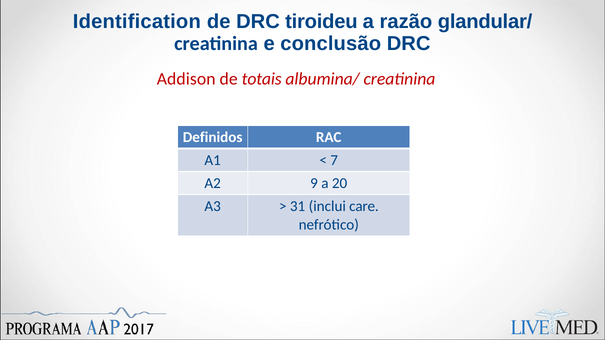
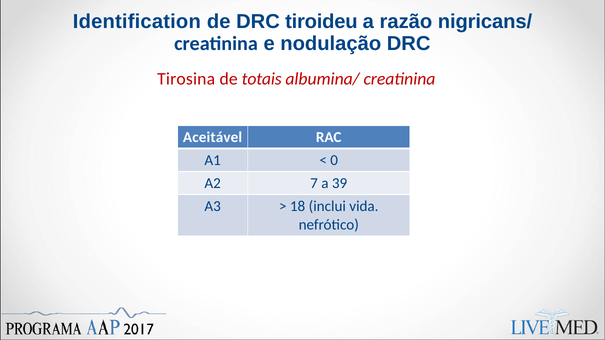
glandular/: glandular/ -> nigricans/
conclusão: conclusão -> nodulação
Addison: Addison -> Tirosina
Definidos: Definidos -> Aceitável
7: 7 -> 0
9: 9 -> 7
20: 20 -> 39
31: 31 -> 18
care: care -> vida
